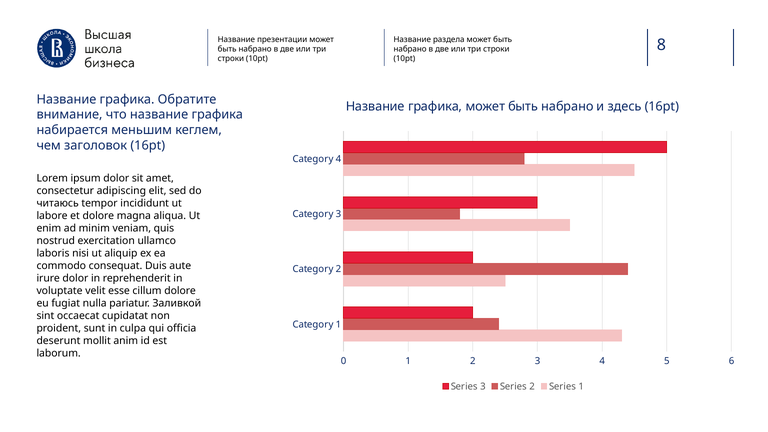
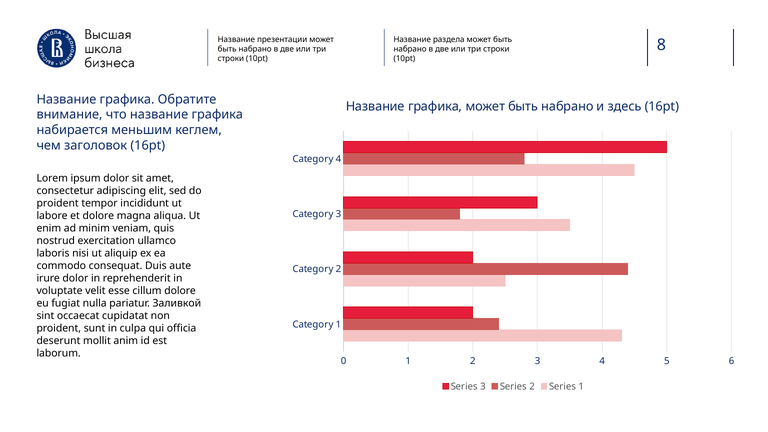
читаюсь at (58, 203): читаюсь -> proident
